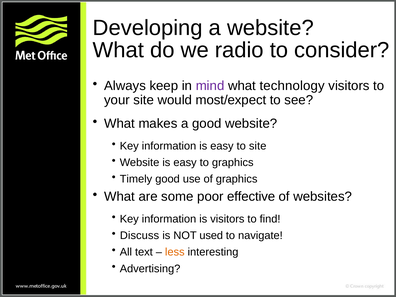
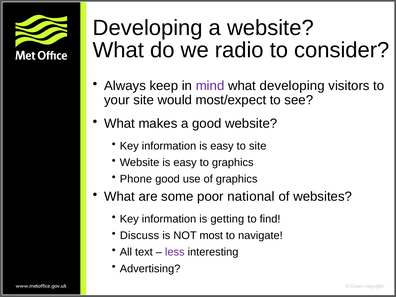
what technology: technology -> developing
Timely: Timely -> Phone
effective: effective -> national
is visitors: visitors -> getting
used: used -> most
less colour: orange -> purple
